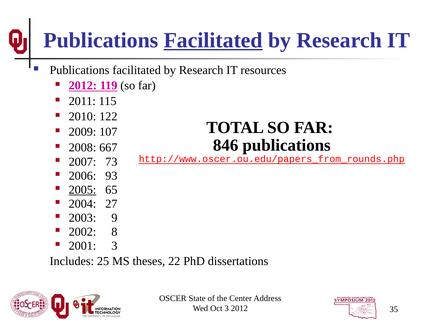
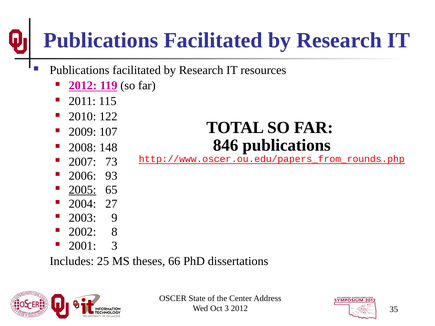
Facilitated at (213, 40) underline: present -> none
667: 667 -> 148
22: 22 -> 66
